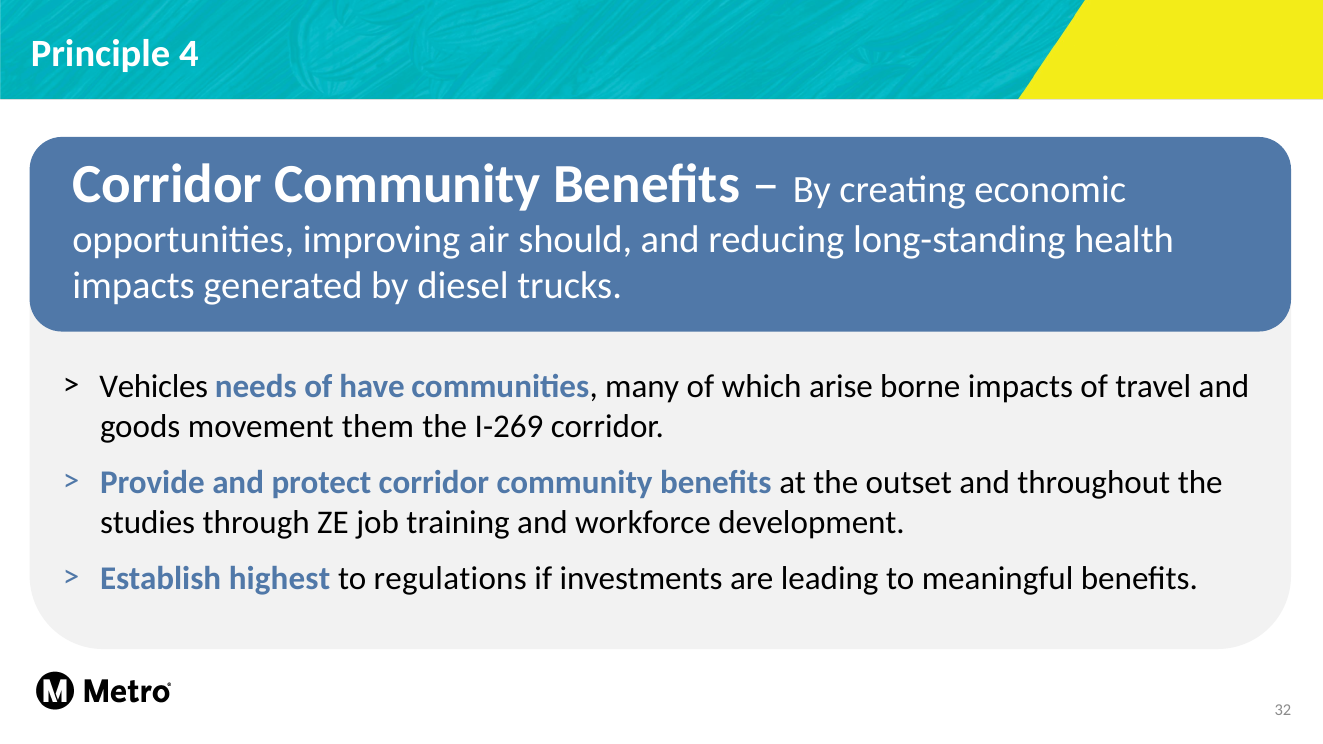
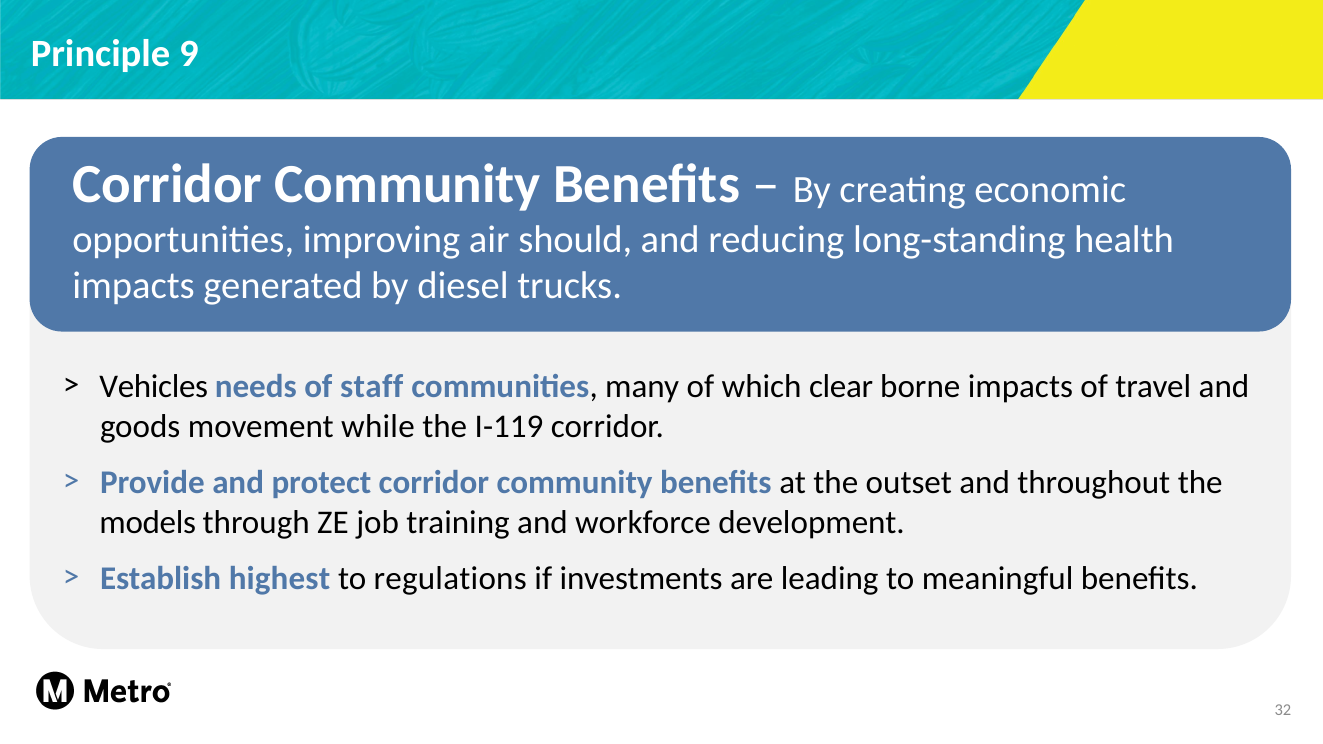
4: 4 -> 9
have: have -> staff
arise: arise -> clear
them: them -> while
I-269: I-269 -> I-119
studies: studies -> models
